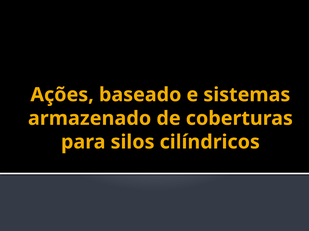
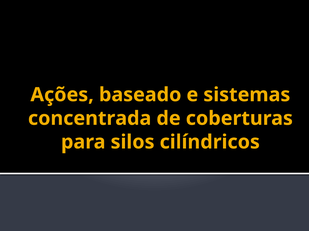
armazenado: armazenado -> concentrada
